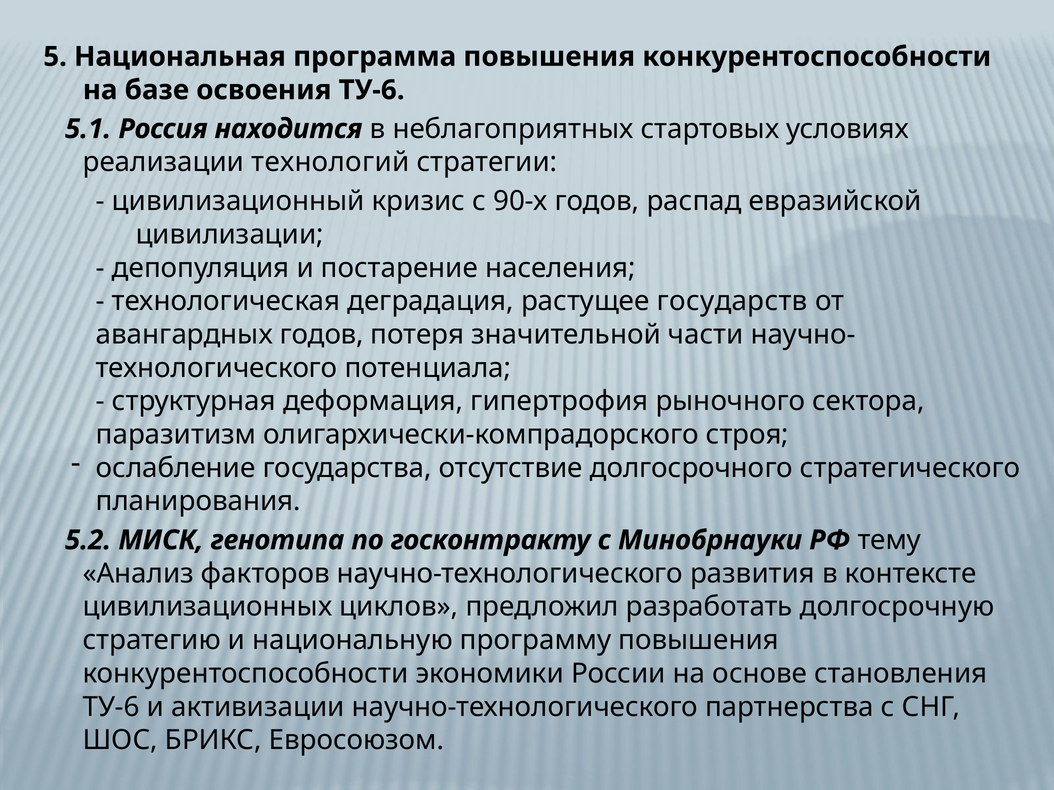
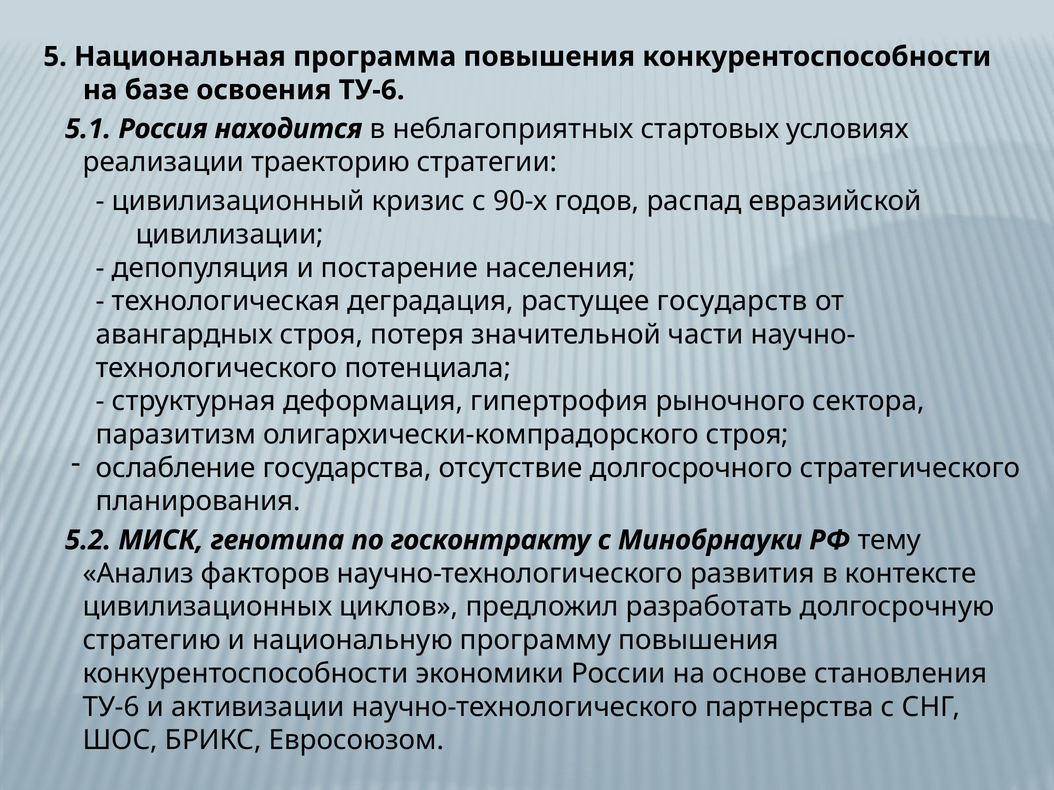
технологий: технологий -> траекторию
авангардных годов: годов -> строя
